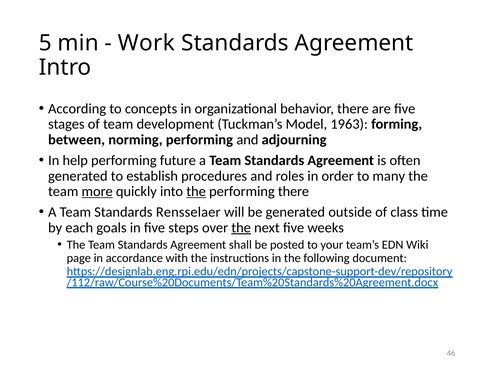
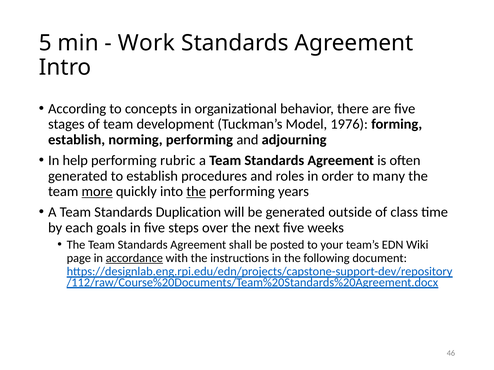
1963: 1963 -> 1976
between at (77, 140): between -> establish
future: future -> rubric
performing there: there -> years
Rensselaer: Rensselaer -> Duplication
the at (241, 228) underline: present -> none
accordance underline: none -> present
